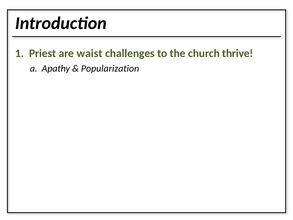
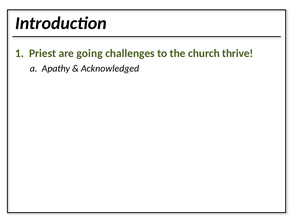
waist: waist -> going
Popularization: Popularization -> Acknowledged
